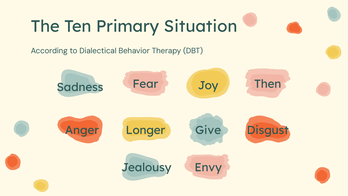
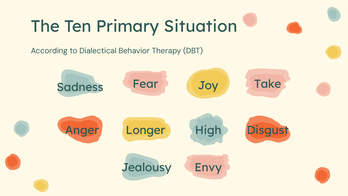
Then: Then -> Take
Give: Give -> High
